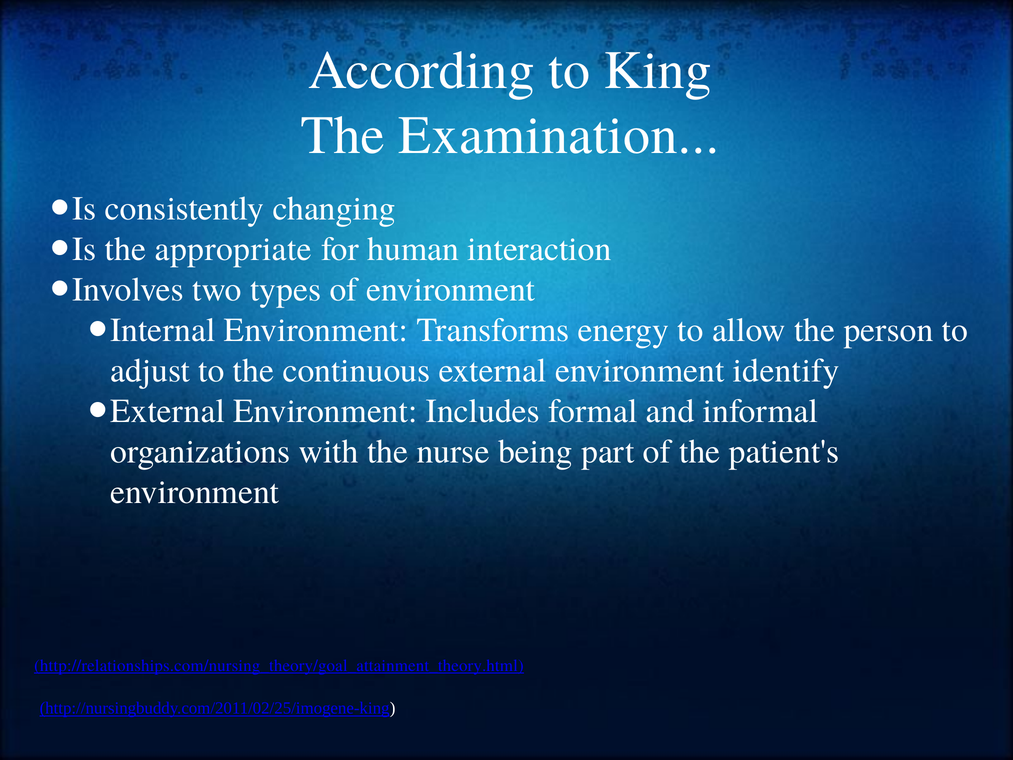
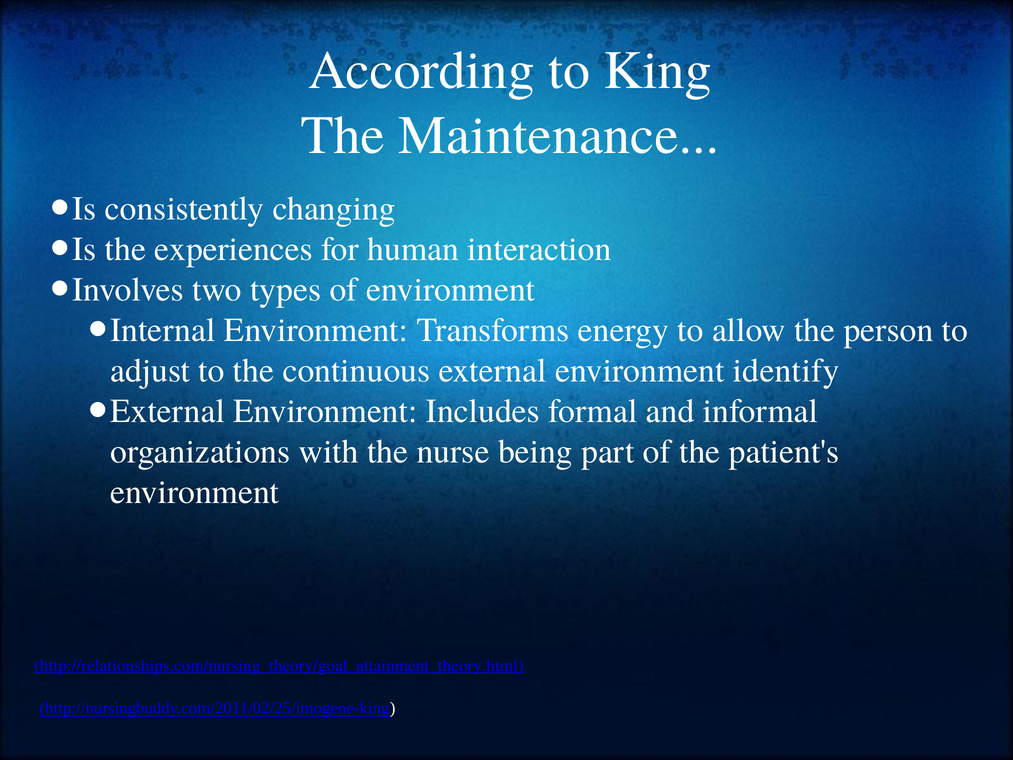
Examination: Examination -> Maintenance
appropriate: appropriate -> experiences
